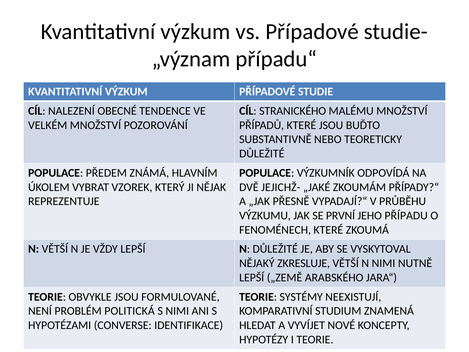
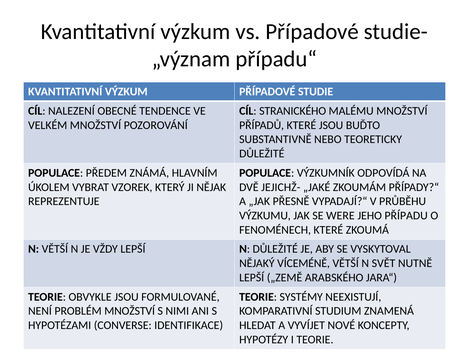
PRVNÍ: PRVNÍ -> WERE
ZKRESLUJE: ZKRESLUJE -> VÍCEMÉNĚ
N NIMI: NIMI -> SVĚT
PROBLÉM POLITICKÁ: POLITICKÁ -> MNOŽSTVÍ
